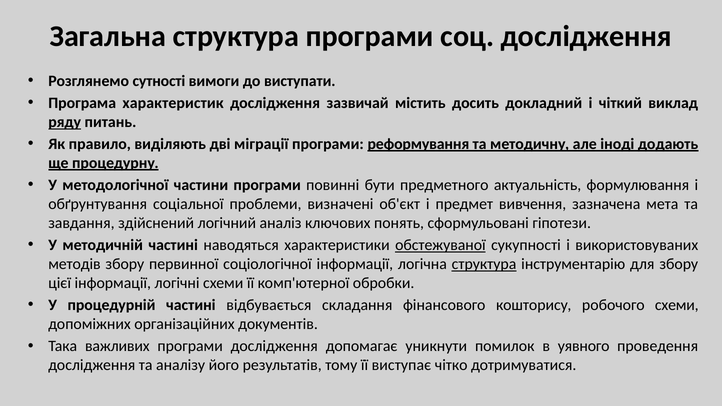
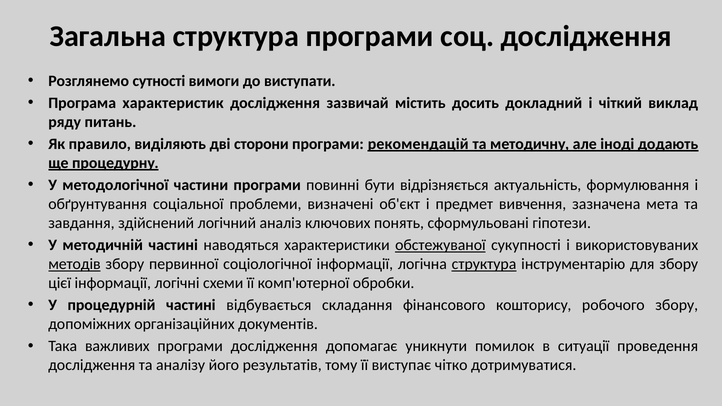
ряду underline: present -> none
міграції: міграції -> сторони
реформування: реформування -> рекомендацій
предметного: предметного -> відрізняється
методів underline: none -> present
робочого схеми: схеми -> збору
уявного: уявного -> ситуації
